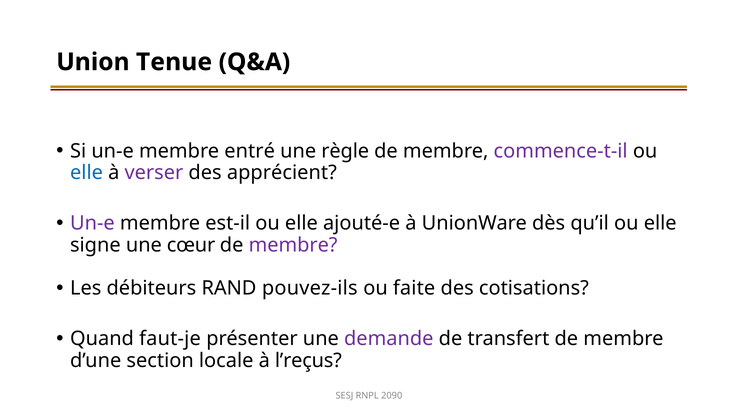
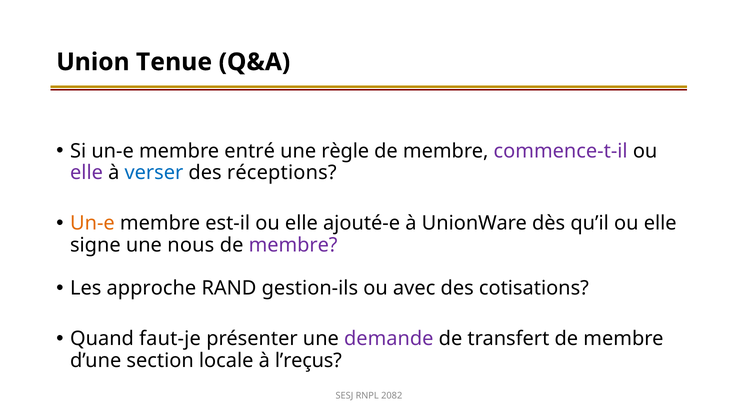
elle at (87, 173) colour: blue -> purple
verser colour: purple -> blue
apprécient: apprécient -> réceptions
Un-e at (92, 223) colour: purple -> orange
cœur: cœur -> nous
débiteurs: débiteurs -> approche
pouvez-ils: pouvez-ils -> gestion-ils
faite: faite -> avec
2090: 2090 -> 2082
